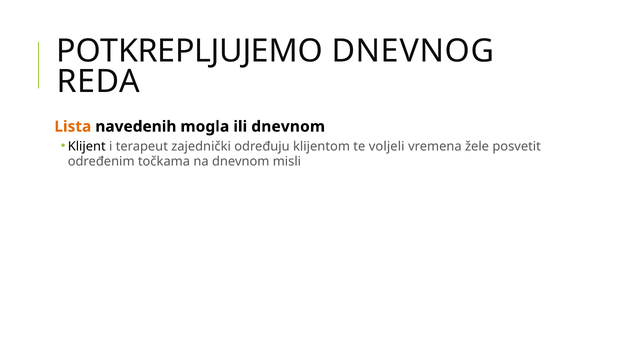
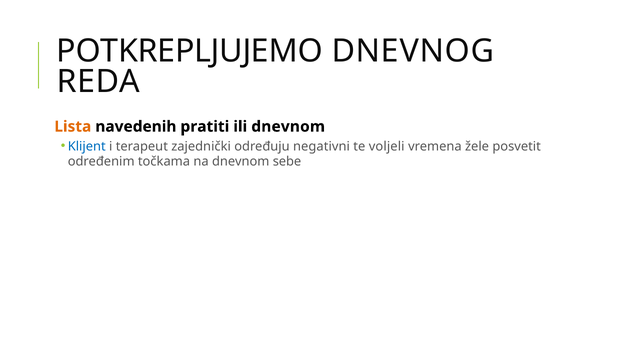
mogla: mogla -> pratiti
Klijent colour: black -> blue
klijentom: klijentom -> negativni
misli: misli -> sebe
